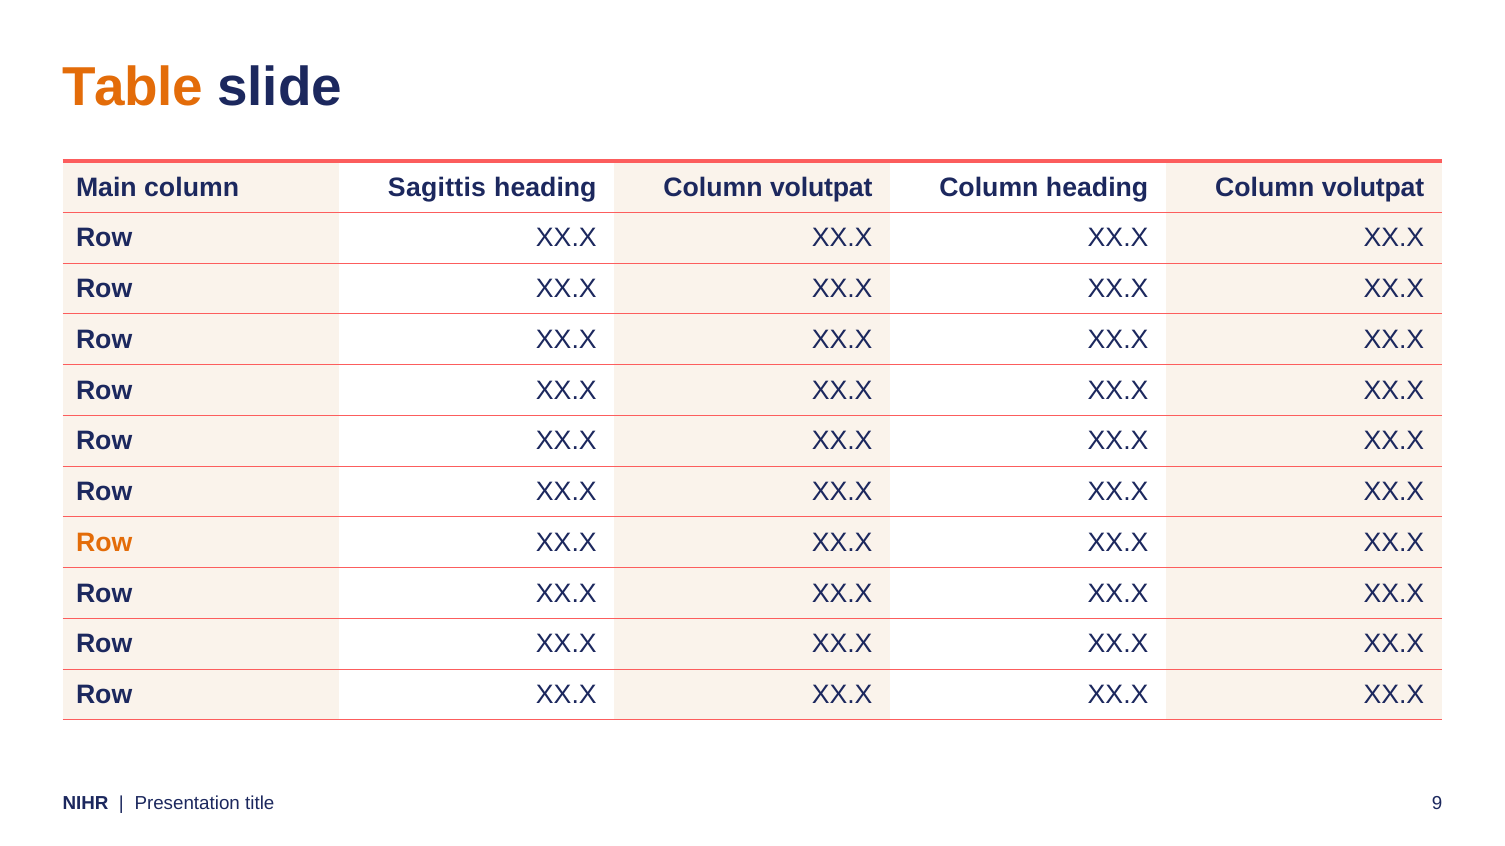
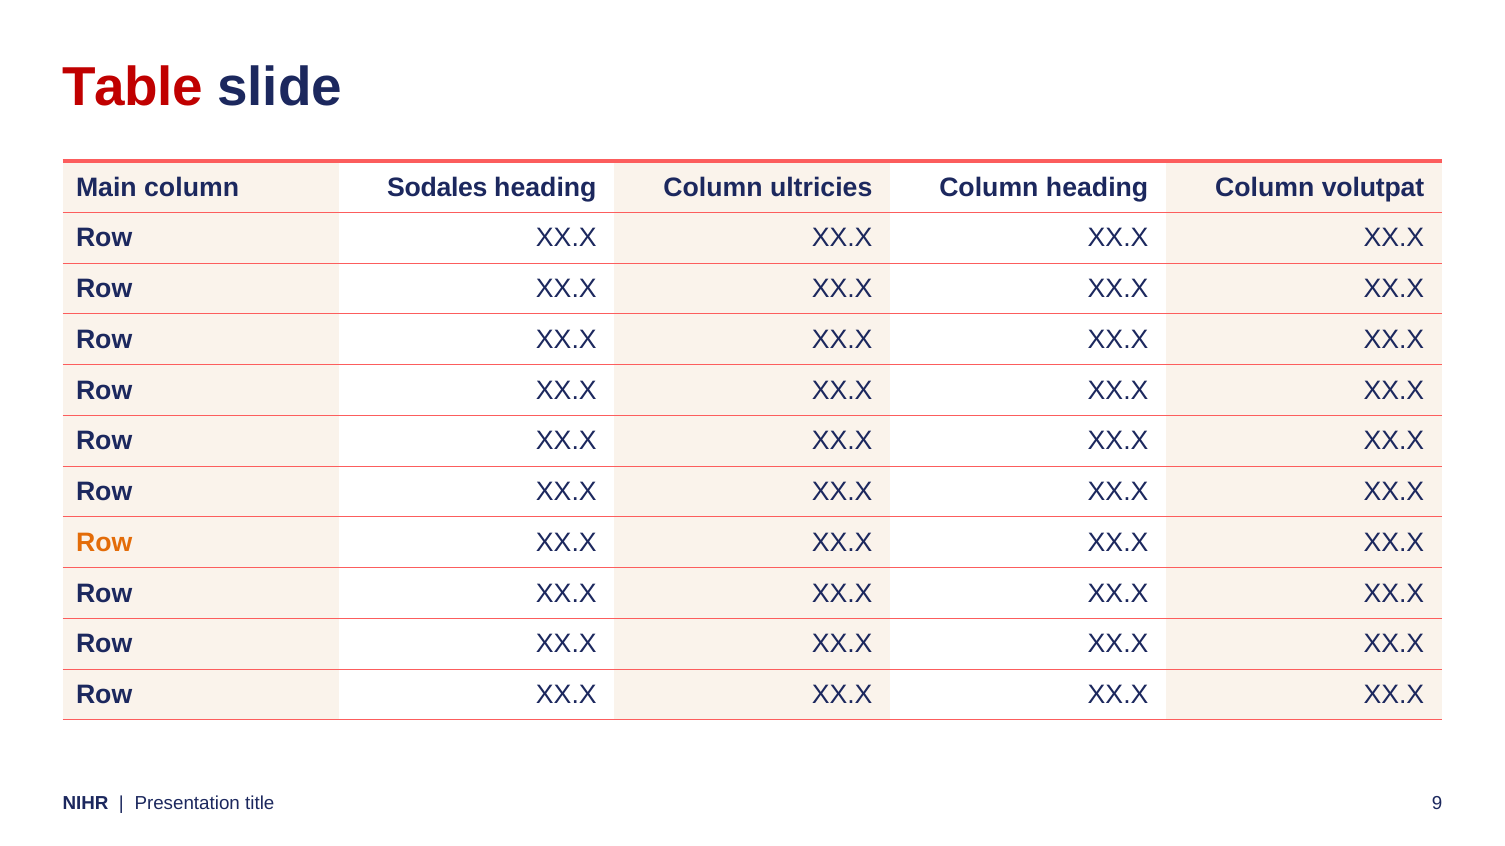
Table colour: orange -> red
Sagittis: Sagittis -> Sodales
volutpat at (821, 187): volutpat -> ultricies
